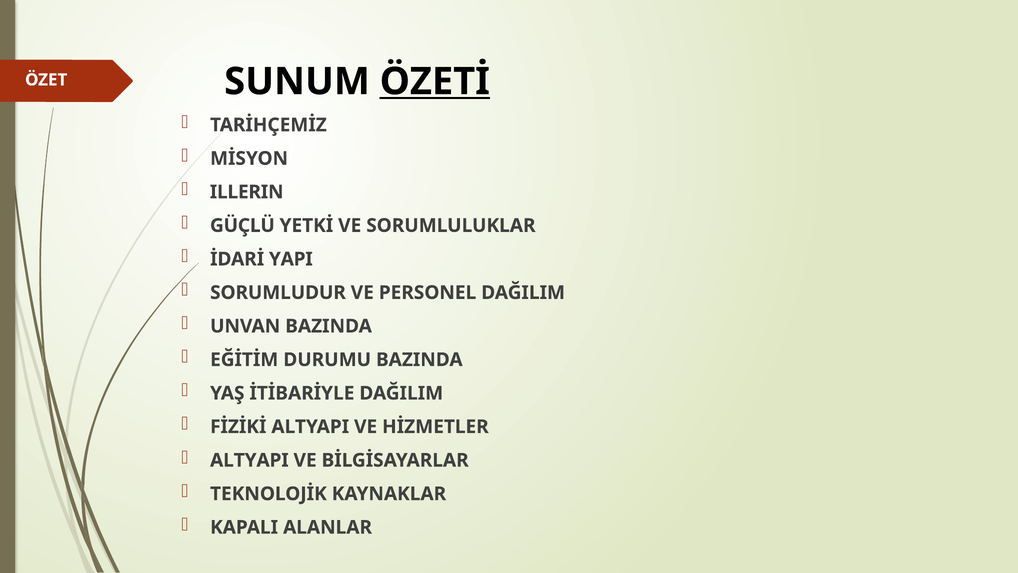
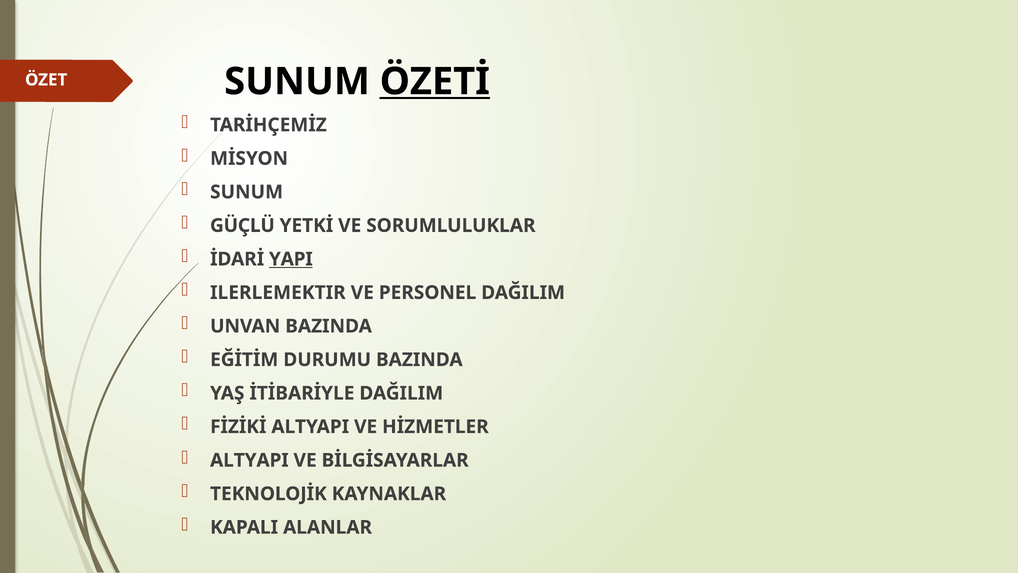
ILLERIN at (247, 192): ILLERIN -> SUNUM
YAPI underline: none -> present
SORUMLUDUR: SORUMLUDUR -> ILERLEMEKTIR
